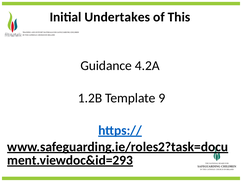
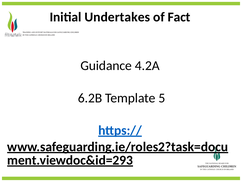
This: This -> Fact
1.2B: 1.2B -> 6.2B
9: 9 -> 5
